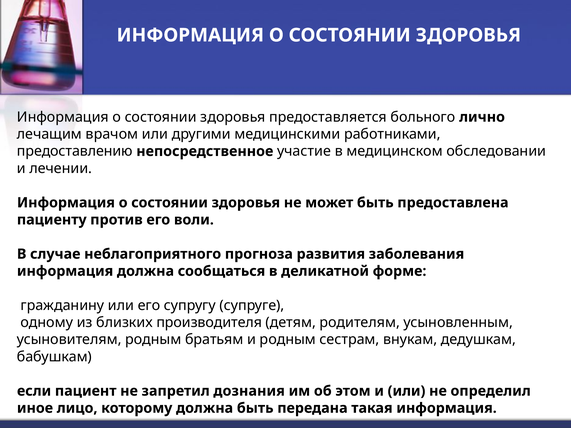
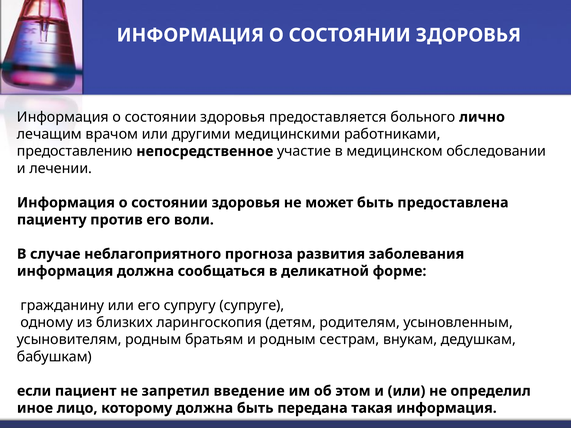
производителя: производителя -> ларингоскопия
дознания: дознания -> введение
